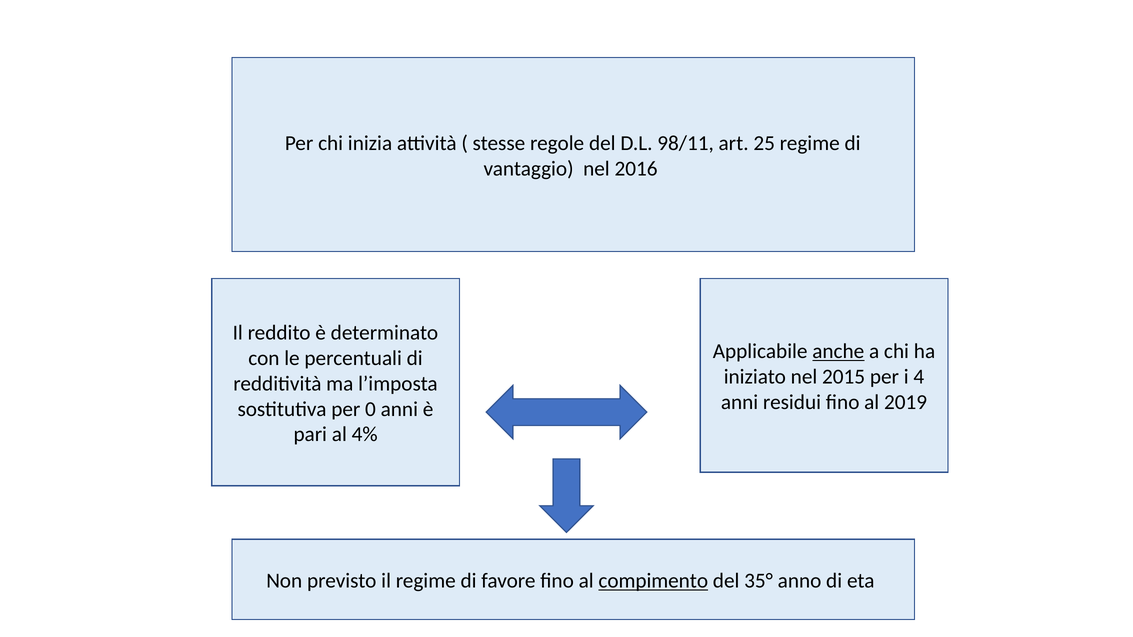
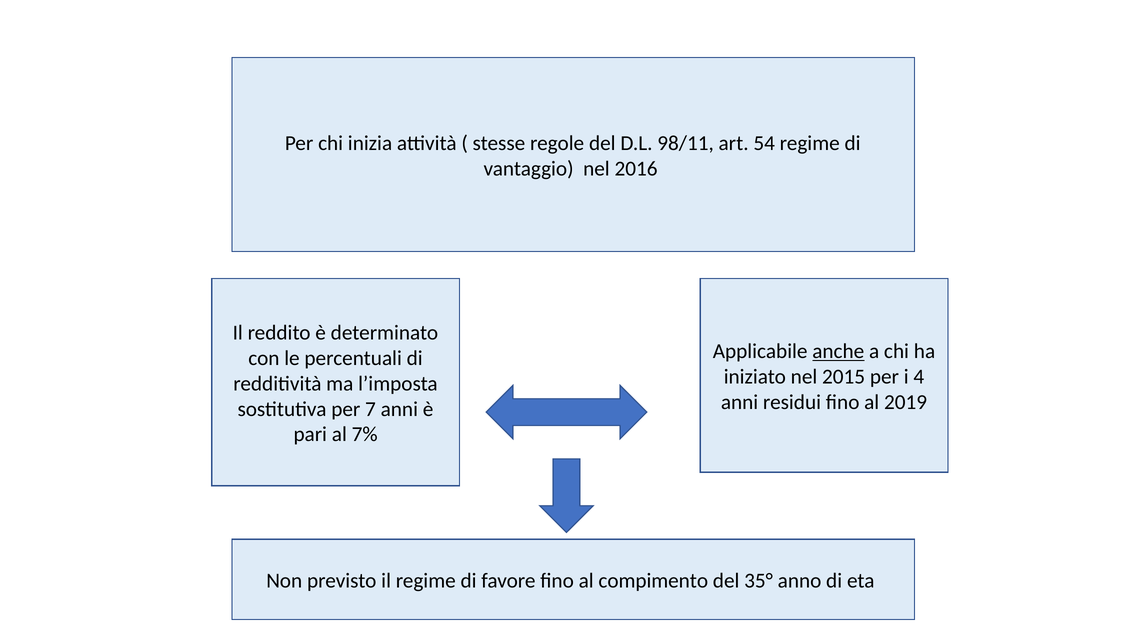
25: 25 -> 54
0: 0 -> 7
4%: 4% -> 7%
compimento underline: present -> none
